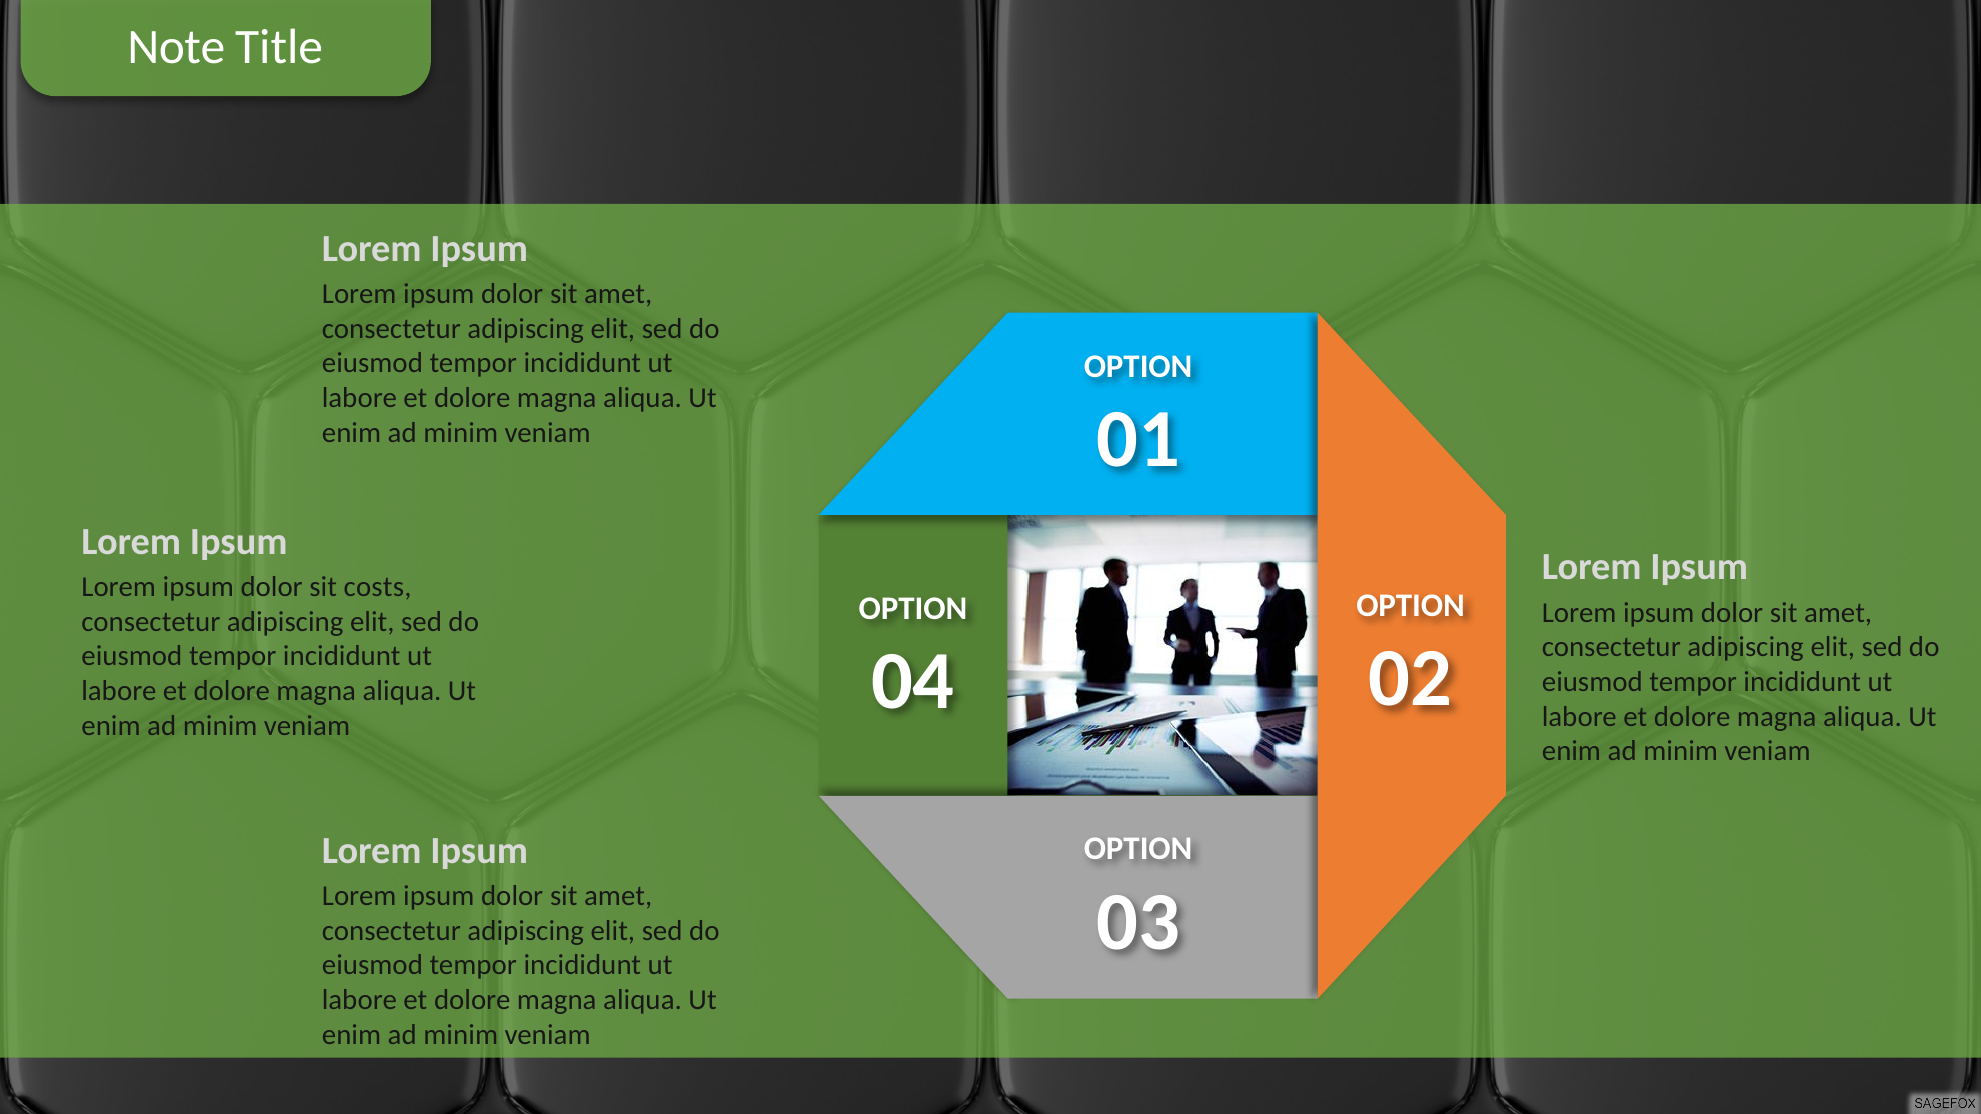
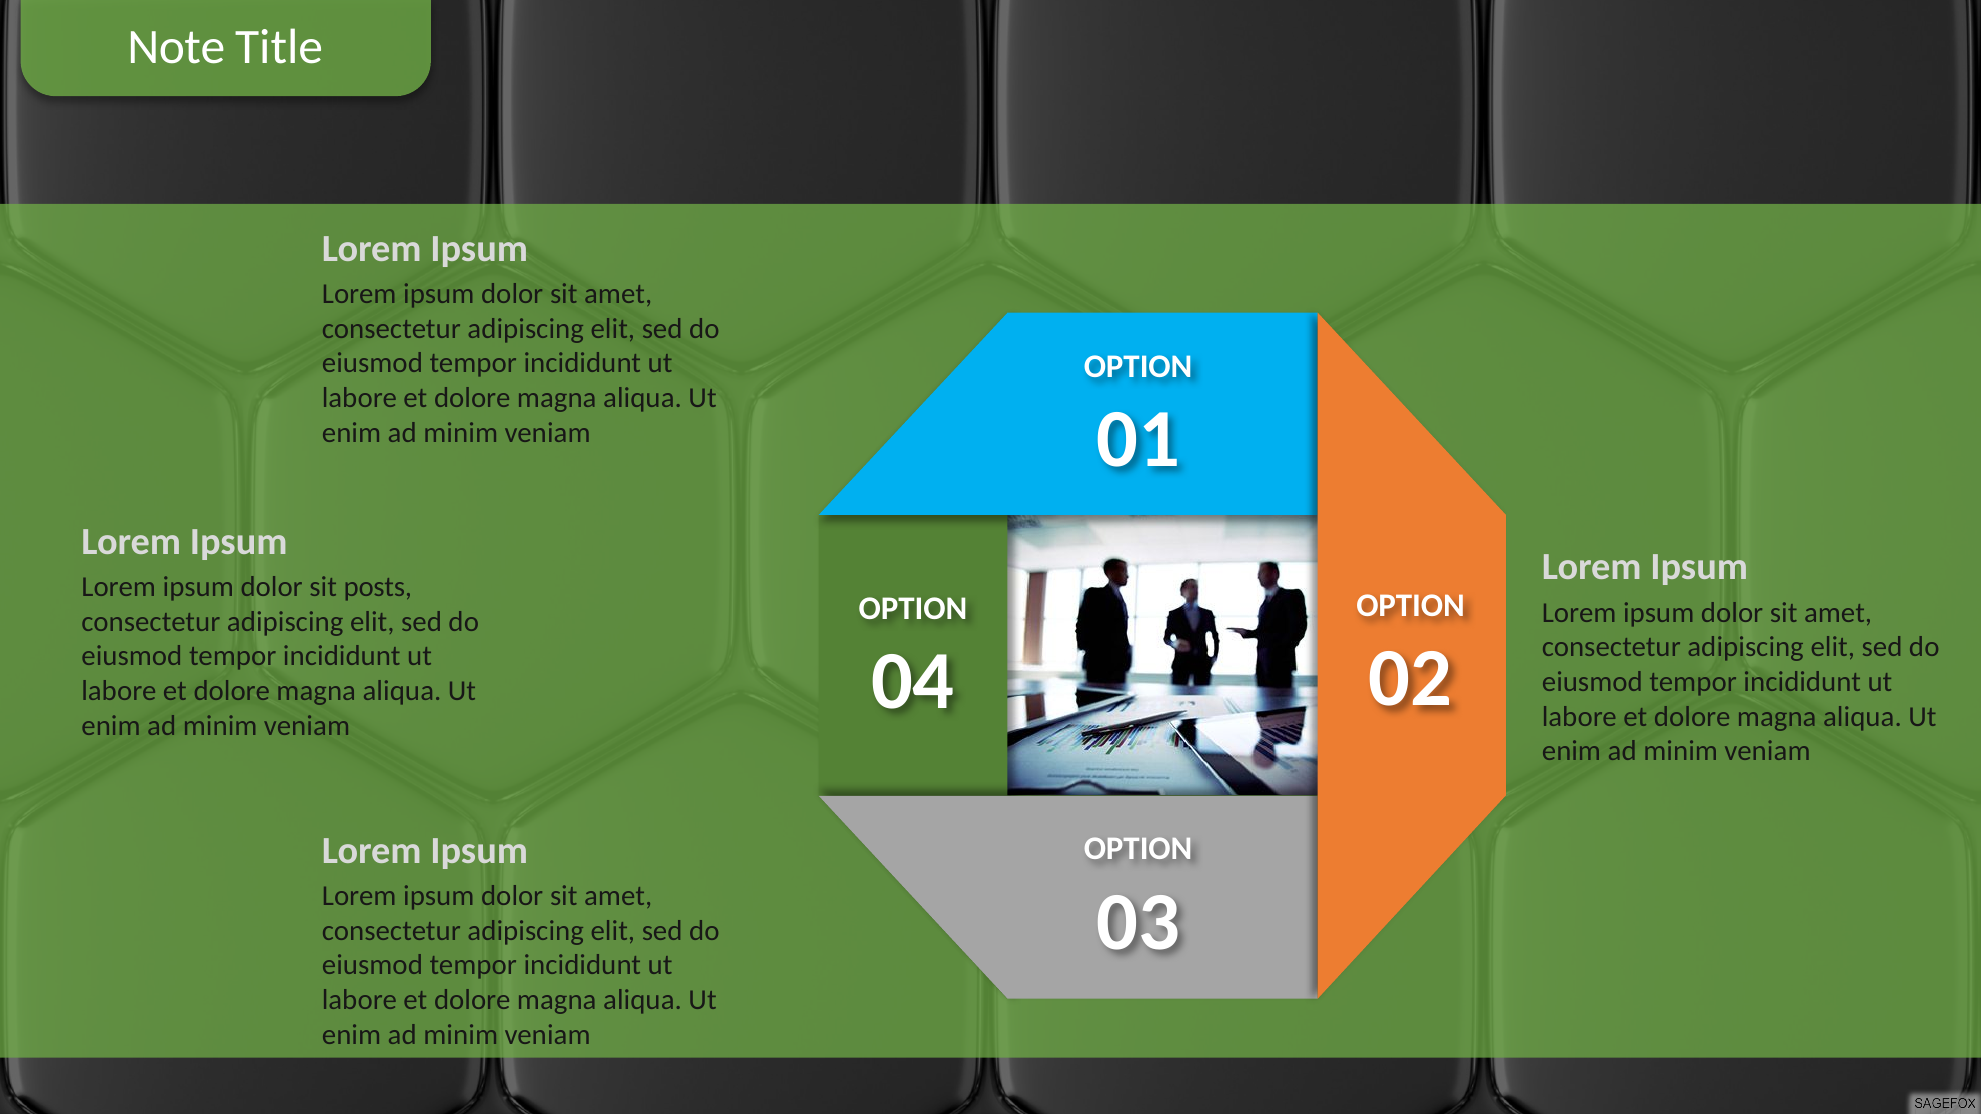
costs: costs -> posts
